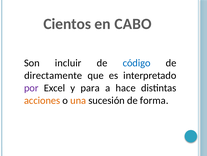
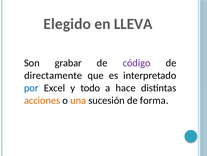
Cientos: Cientos -> Elegido
CABO: CABO -> LLEVA
incluir: incluir -> grabar
código colour: blue -> purple
por colour: purple -> blue
para: para -> todo
